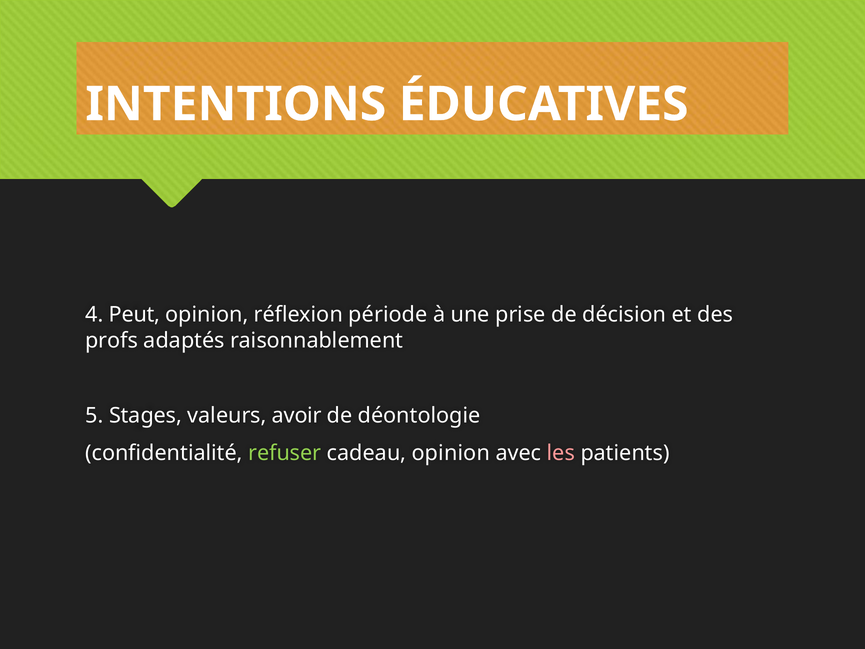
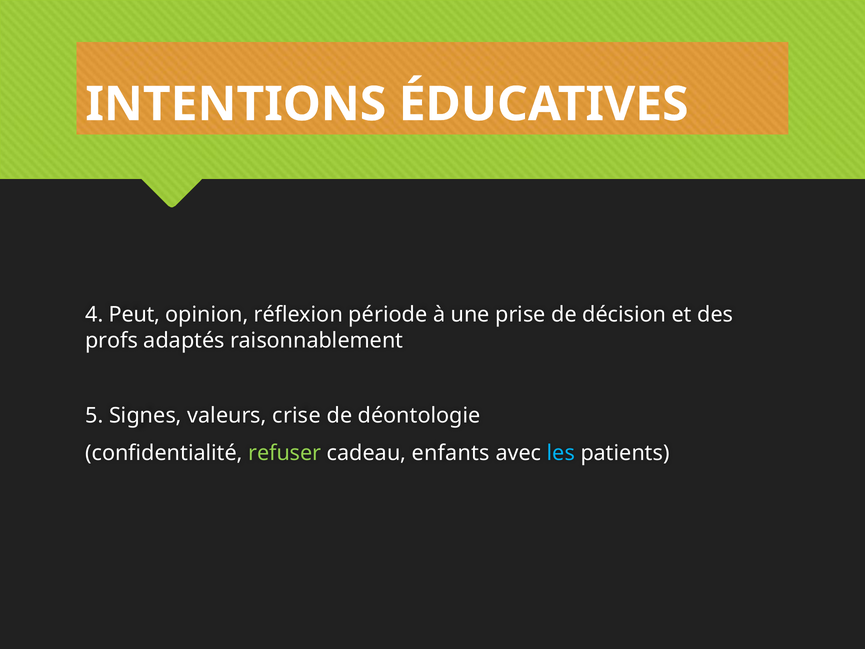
Stages: Stages -> Signes
avoir: avoir -> crise
cadeau opinion: opinion -> enfants
les colour: pink -> light blue
